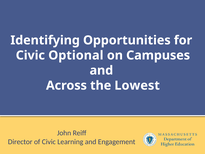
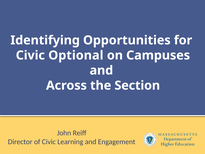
Lowest: Lowest -> Section
